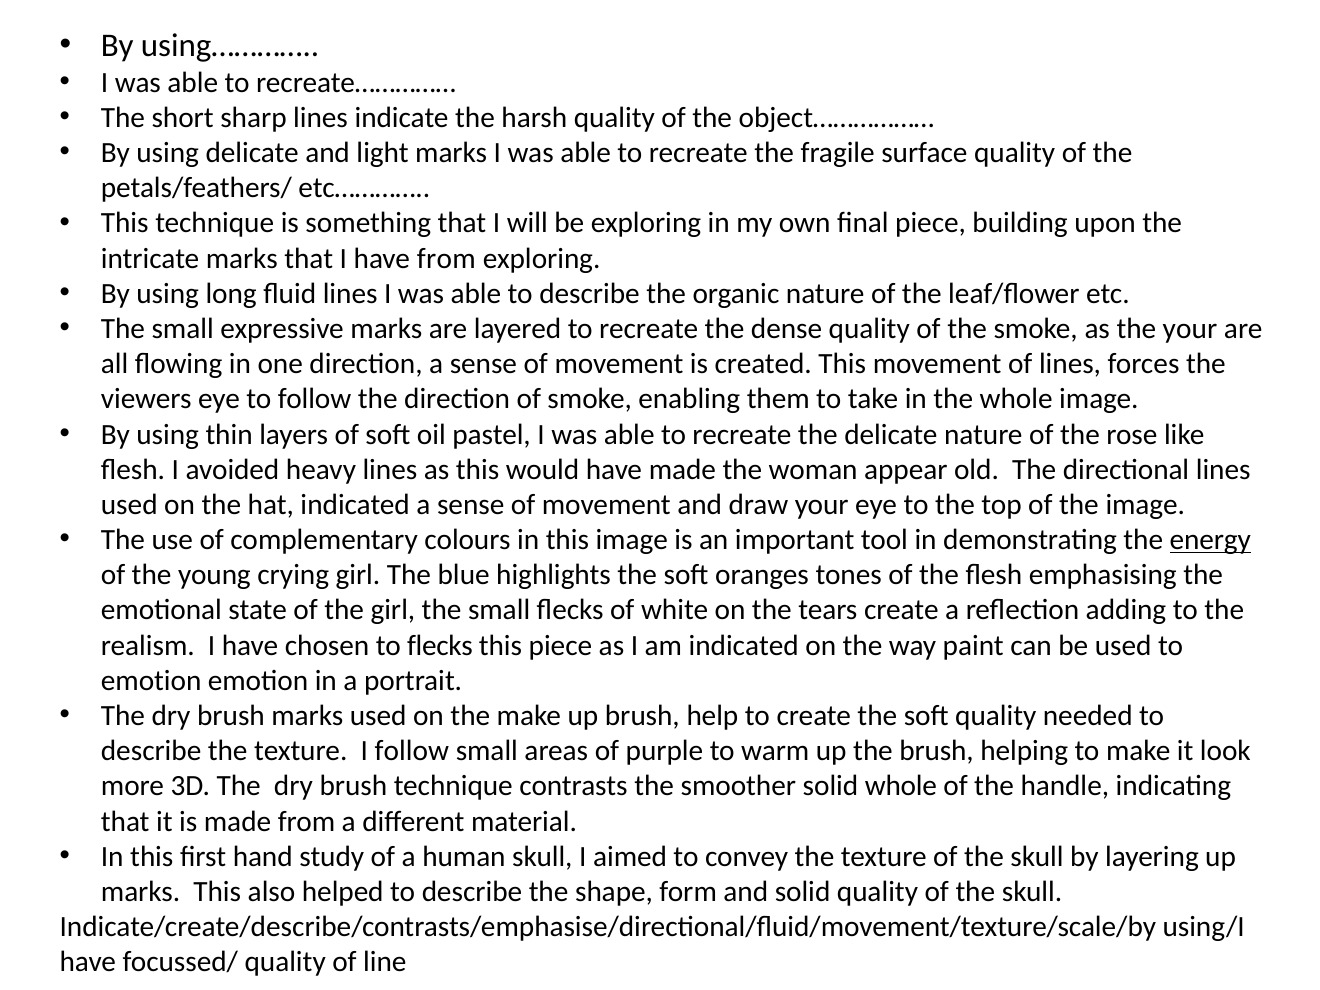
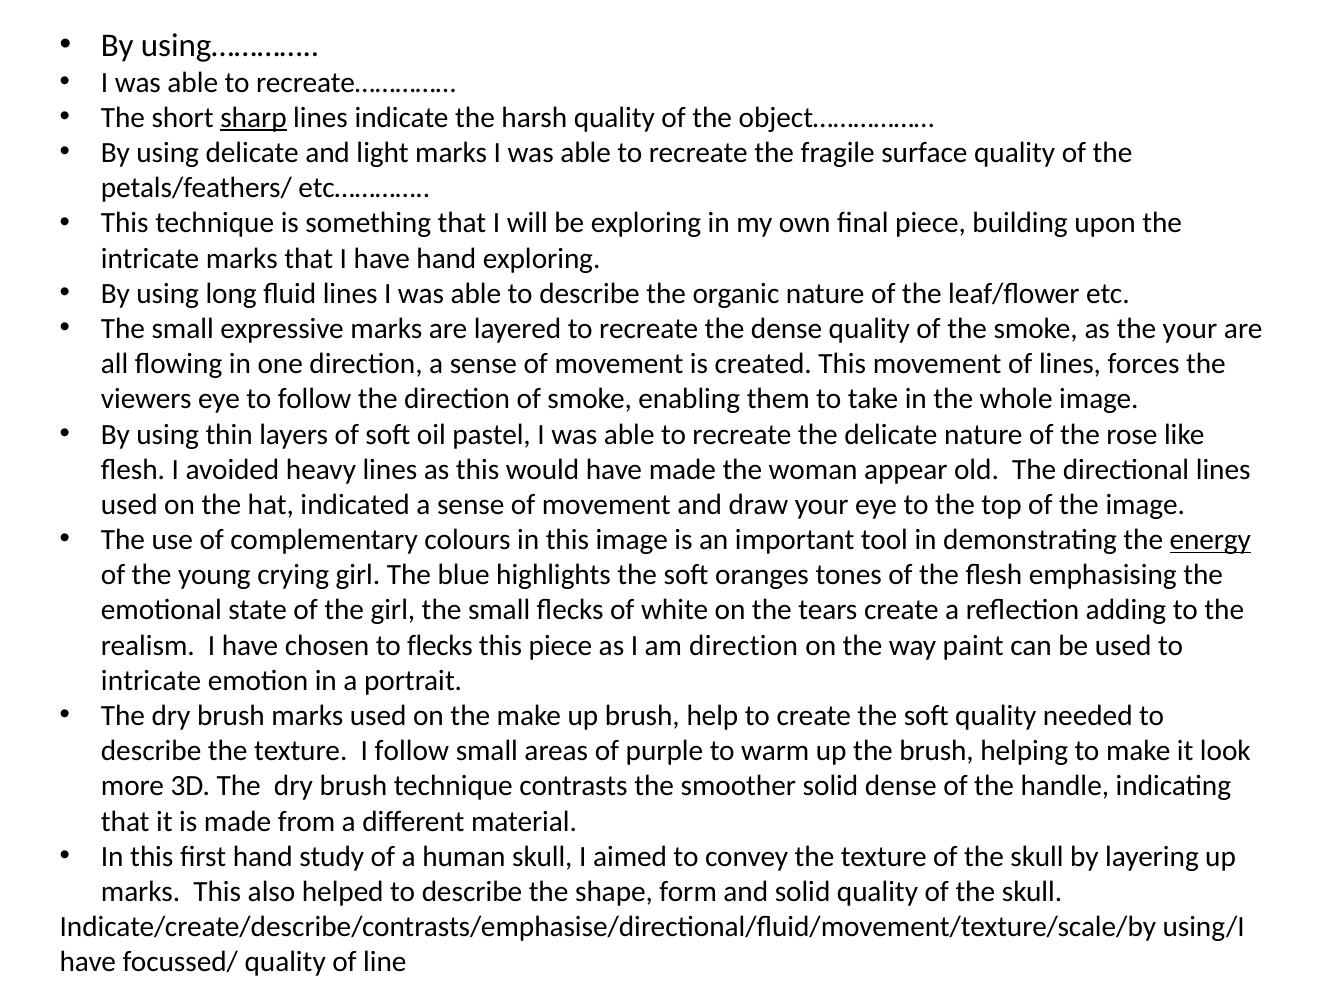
sharp underline: none -> present
have from: from -> hand
am indicated: indicated -> direction
emotion at (151, 681): emotion -> intricate
solid whole: whole -> dense
